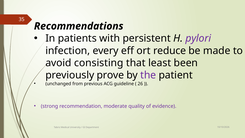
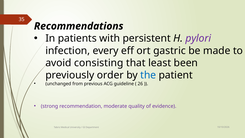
reduce: reduce -> gastric
prove: prove -> order
the colour: purple -> blue
